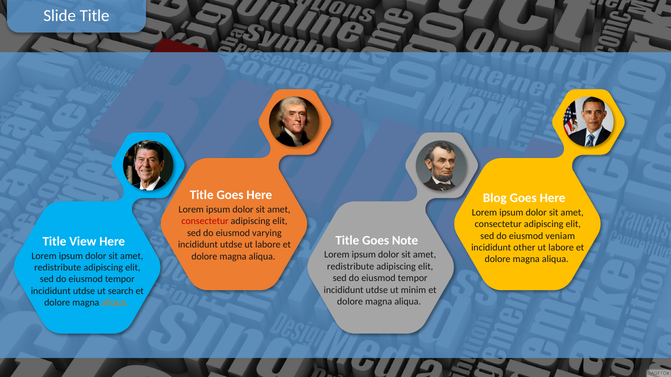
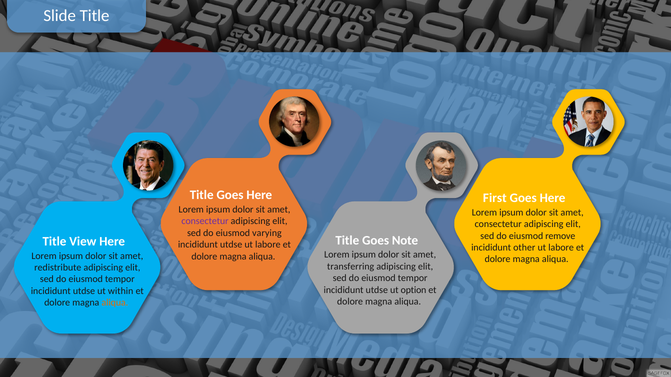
Blog: Blog -> First
consectetur at (205, 221) colour: red -> purple
veniam: veniam -> remove
redistribute at (351, 267): redistribute -> transferring
minim: minim -> option
search: search -> within
